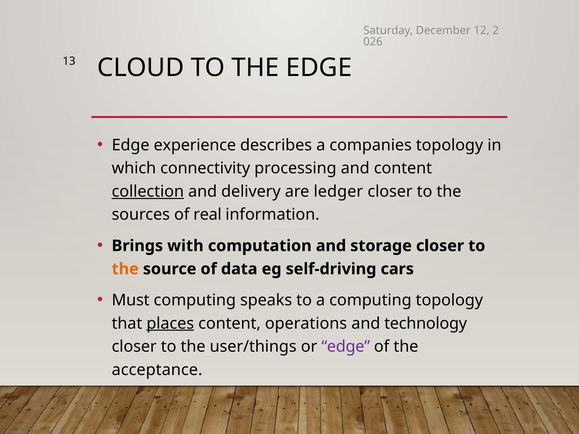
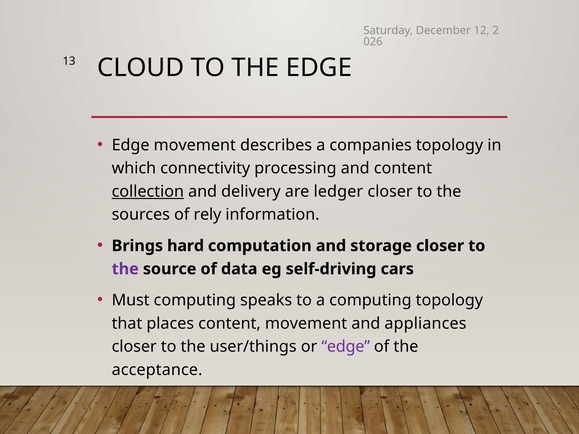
Edge experience: experience -> movement
real: real -> rely
with: with -> hard
the at (125, 269) colour: orange -> purple
places underline: present -> none
content operations: operations -> movement
technology: technology -> appliances
